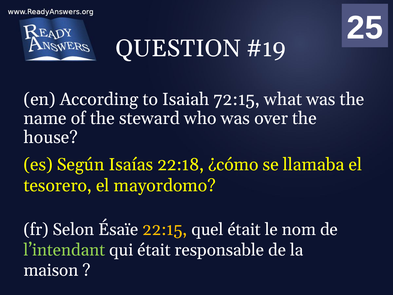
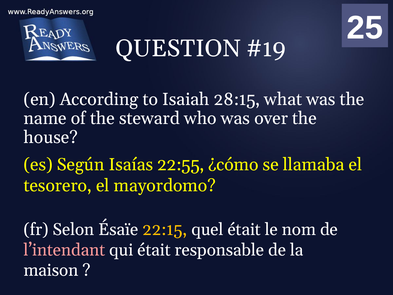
72:15: 72:15 -> 28:15
22:18: 22:18 -> 22:55
l’intendant colour: light green -> pink
